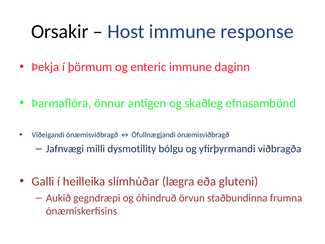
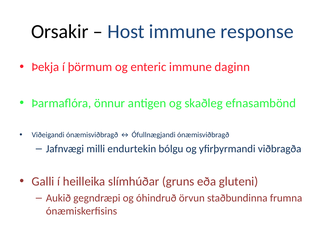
dysmotility: dysmotility -> endurtekin
lægra: lægra -> gruns
